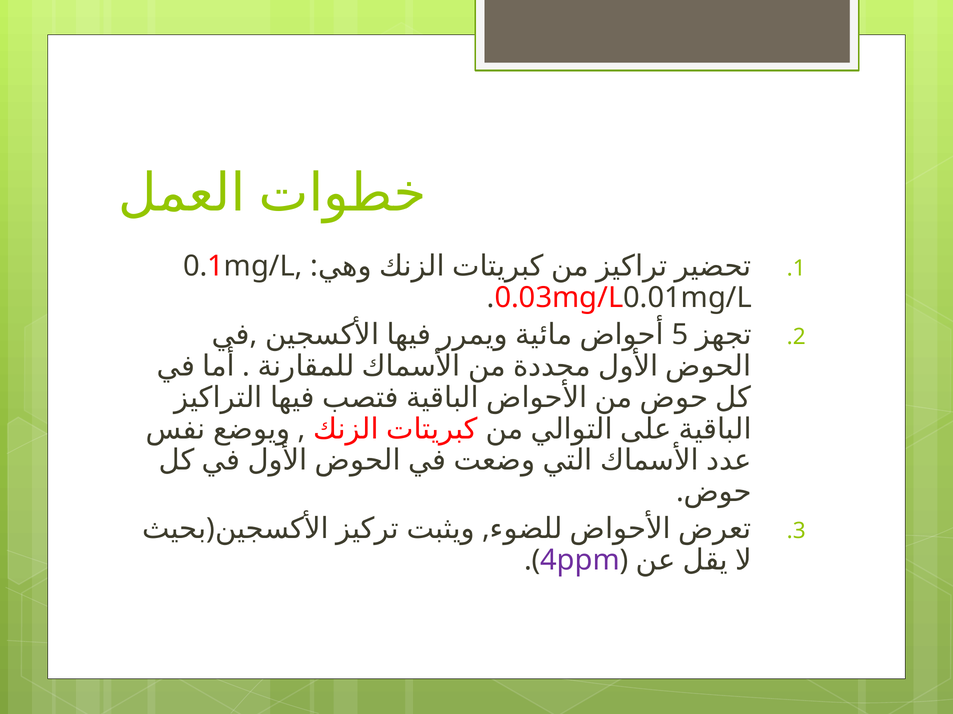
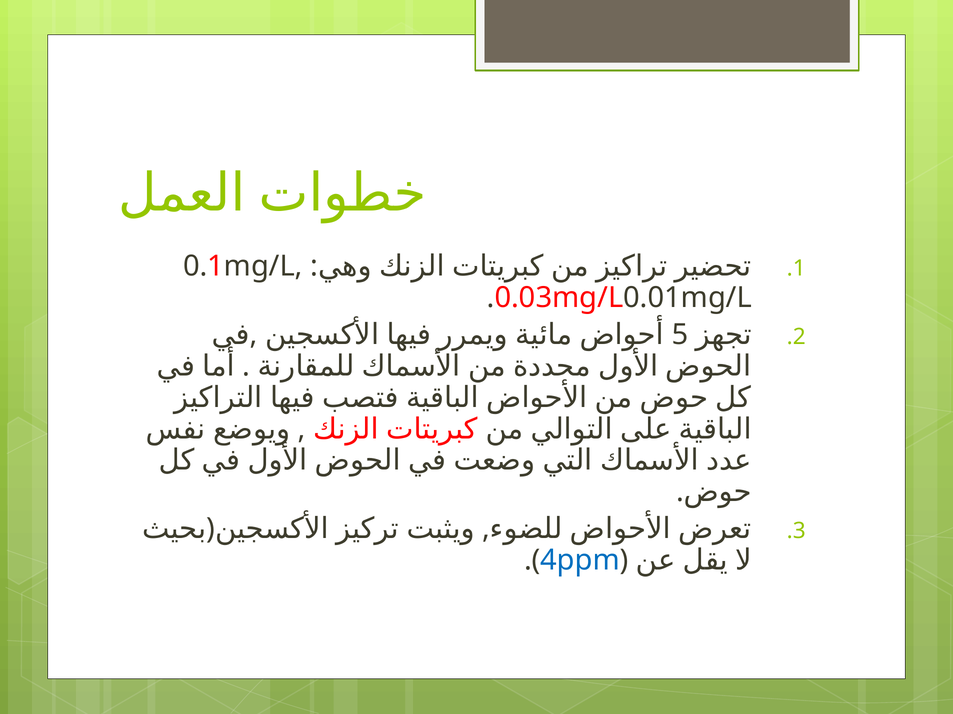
4ppm colour: purple -> blue
